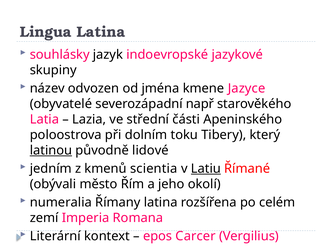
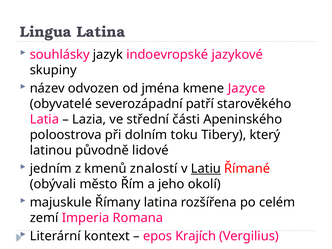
např: např -> patří
latinou underline: present -> none
scientia: scientia -> znalostí
numeralia: numeralia -> majuskule
Carcer: Carcer -> Krajích
